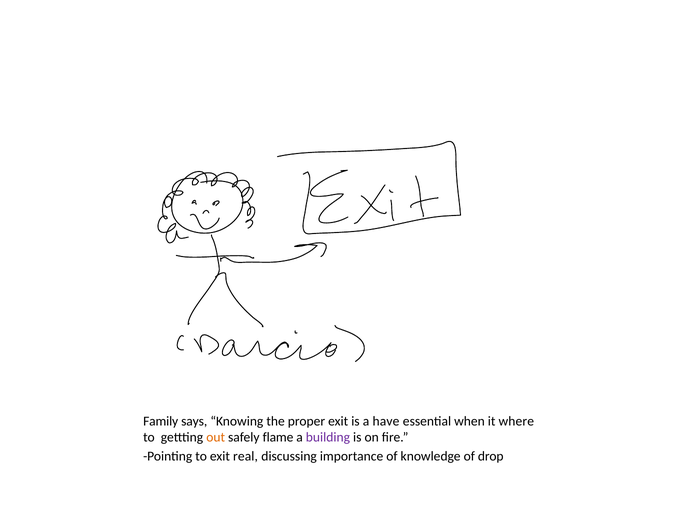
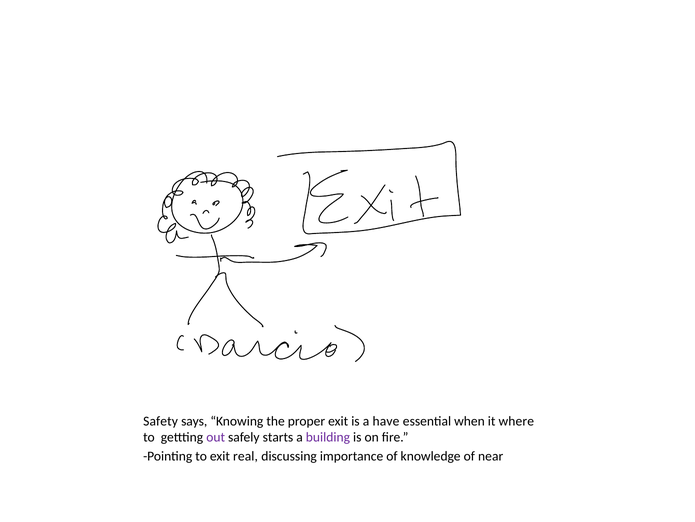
Family: Family -> Safety
out colour: orange -> purple
flame: flame -> starts
drop: drop -> near
